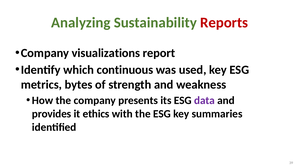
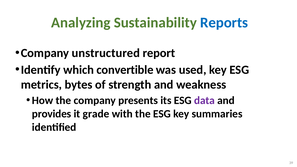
Reports colour: red -> blue
visualizations: visualizations -> unstructured
continuous: continuous -> convertible
ethics: ethics -> grade
